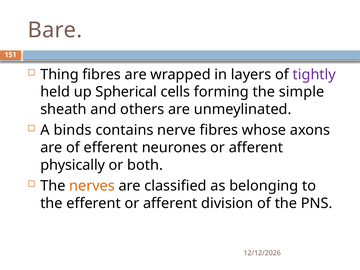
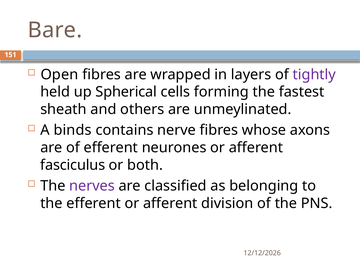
Thing: Thing -> Open
simple: simple -> fastest
physically: physically -> fasciculus
nerves colour: orange -> purple
